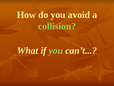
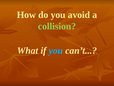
you at (56, 50) colour: light green -> light blue
